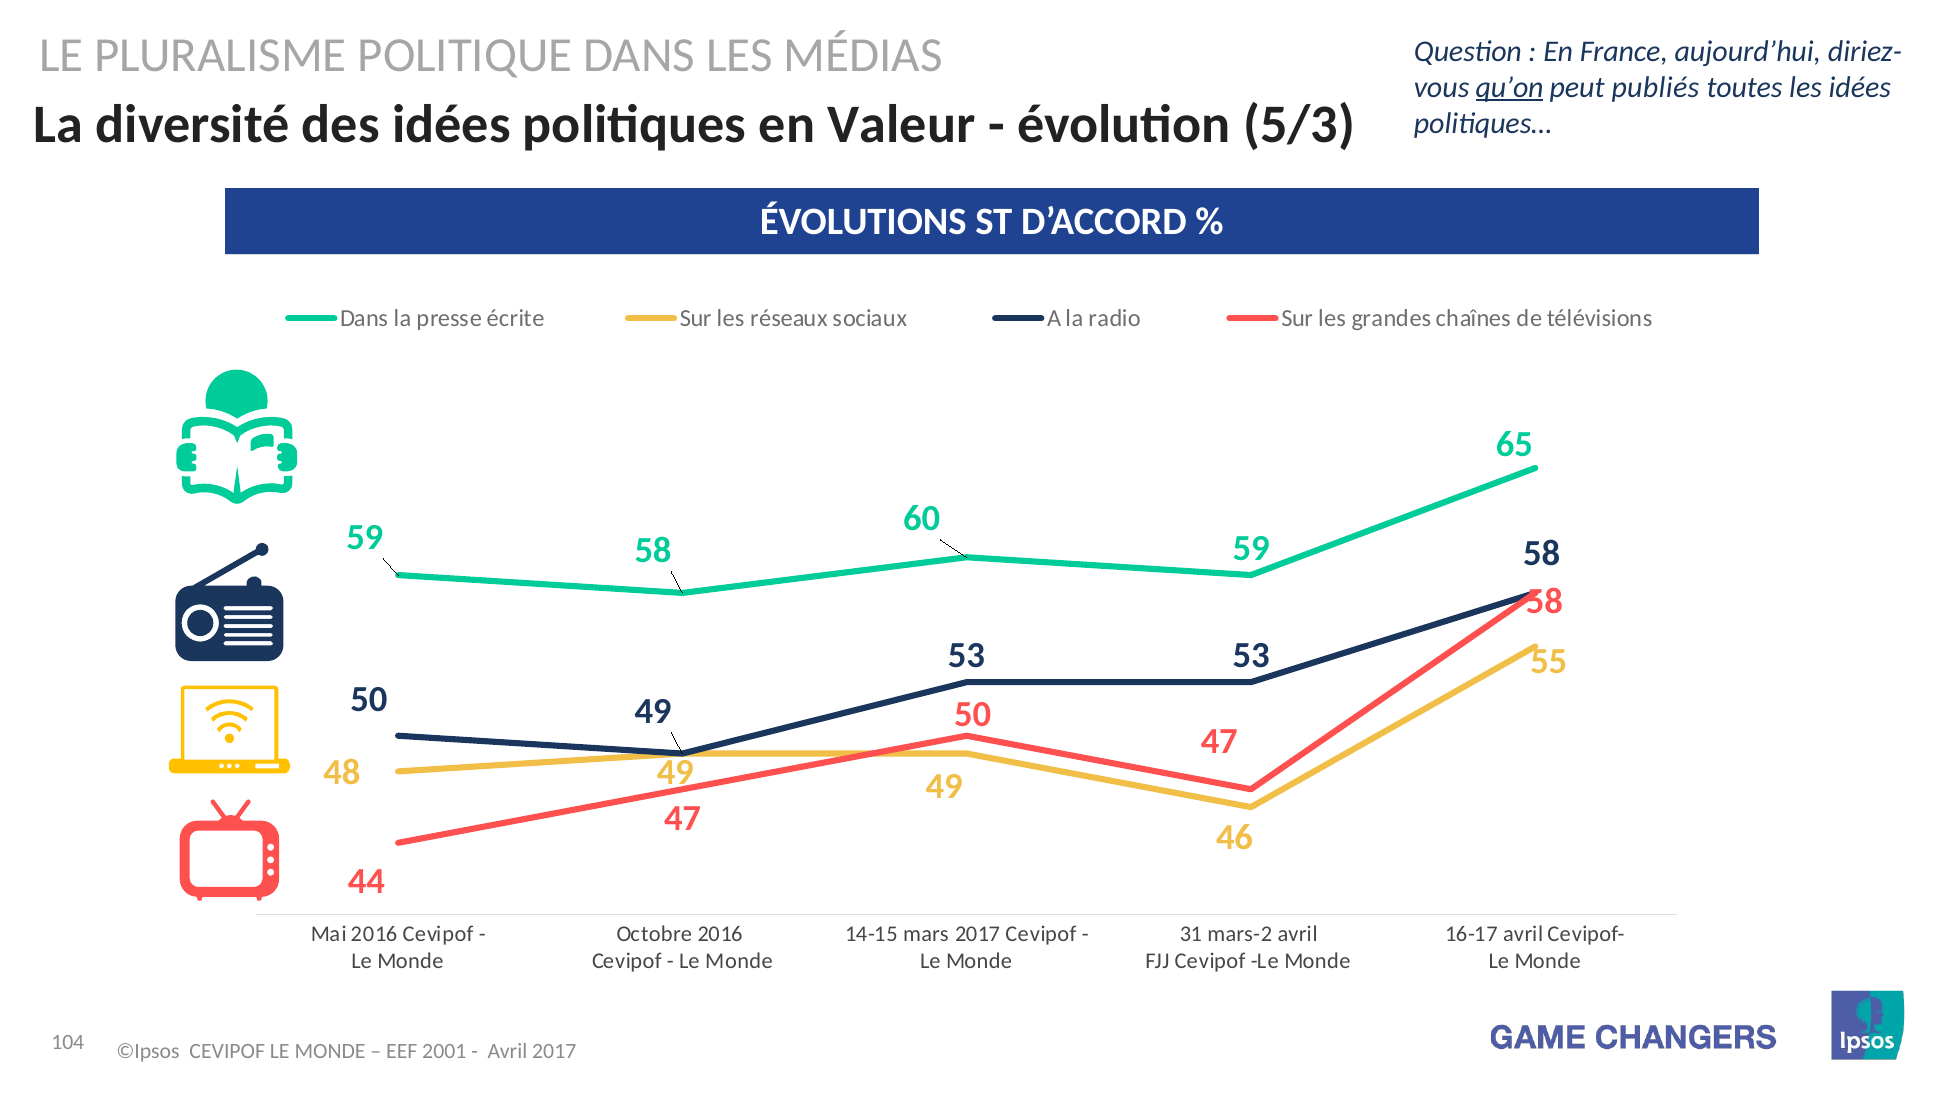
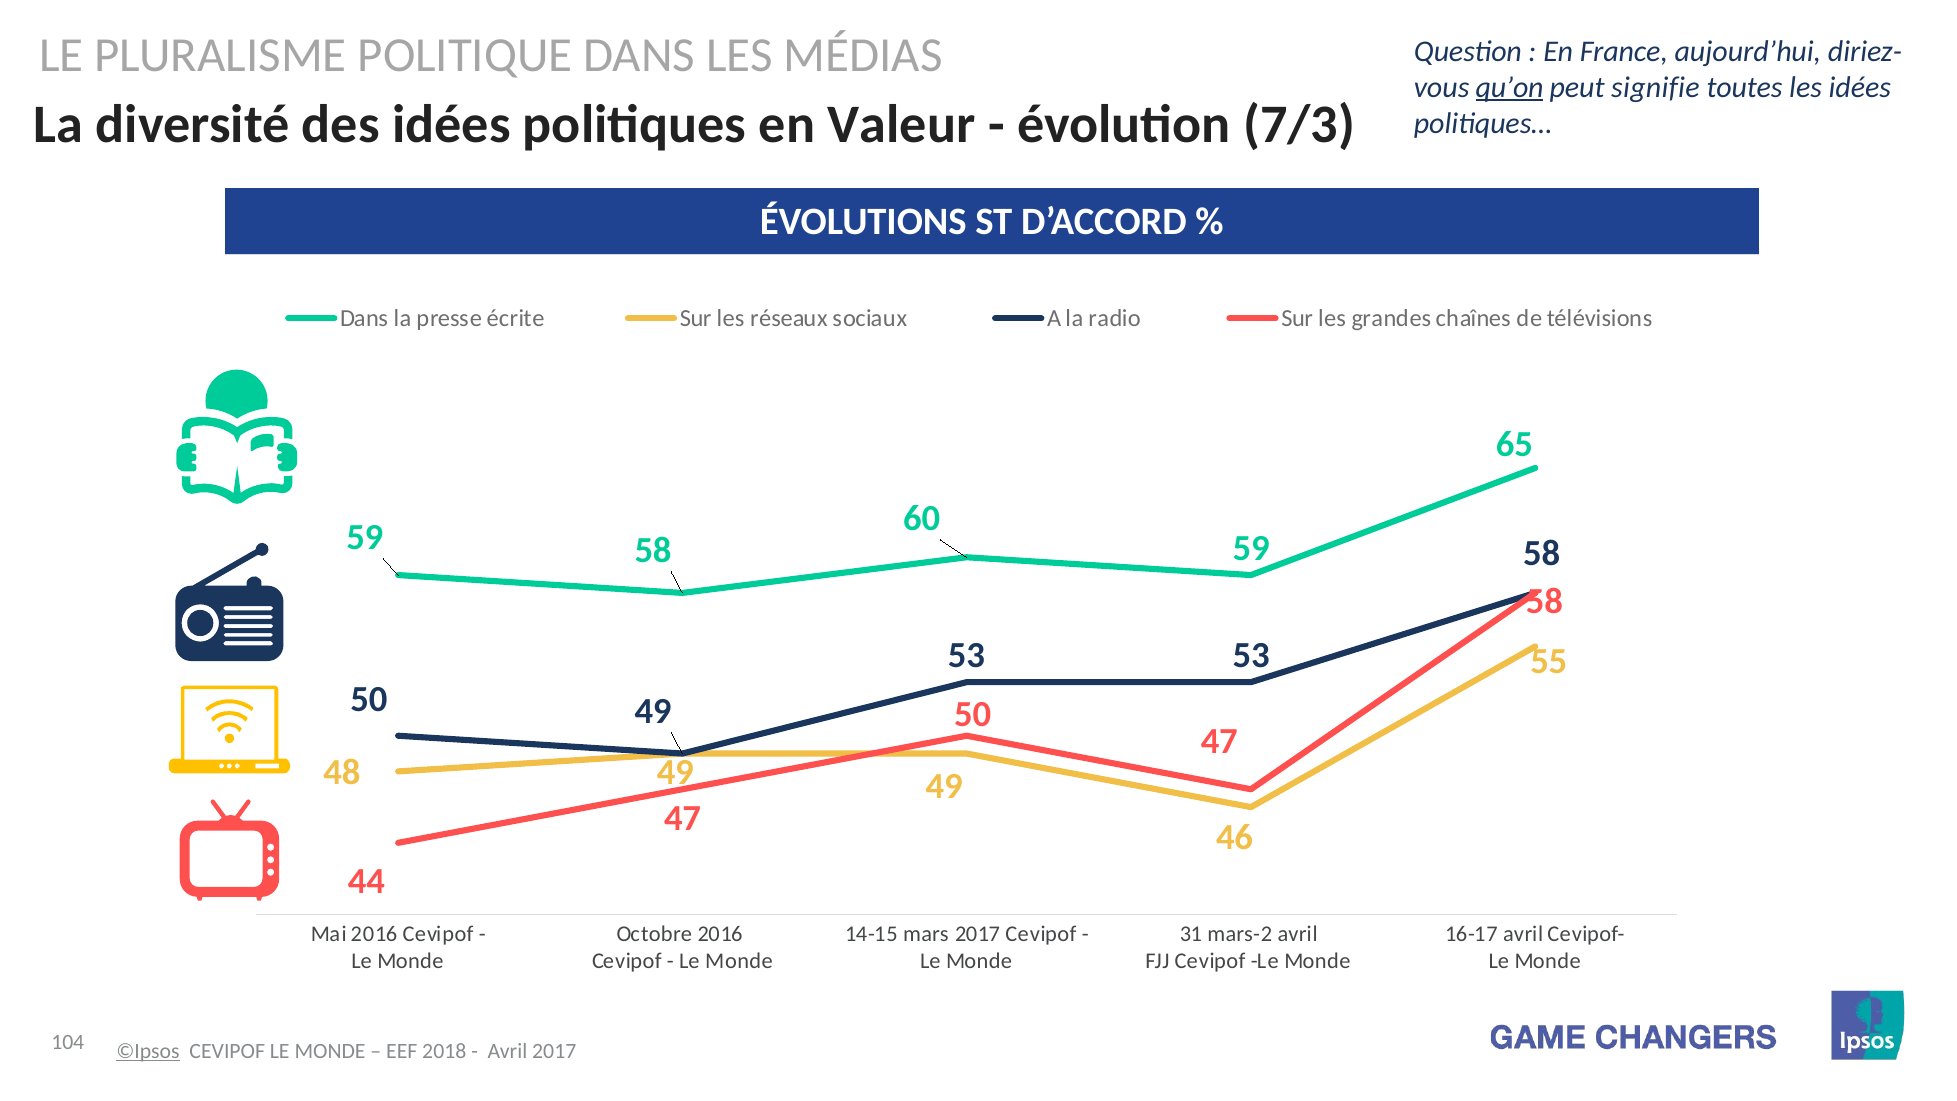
publiés: publiés -> signifie
5/3: 5/3 -> 7/3
©Ipsos underline: none -> present
2001: 2001 -> 2018
